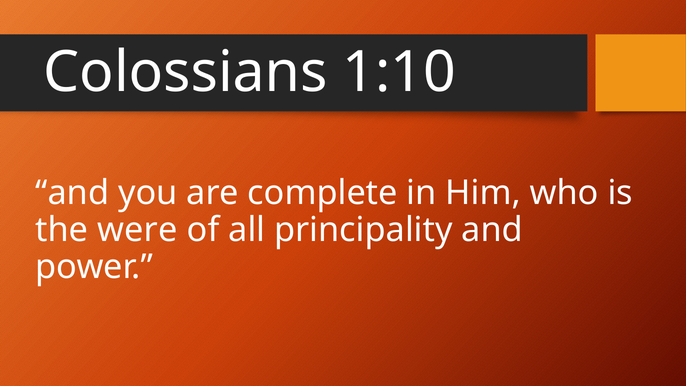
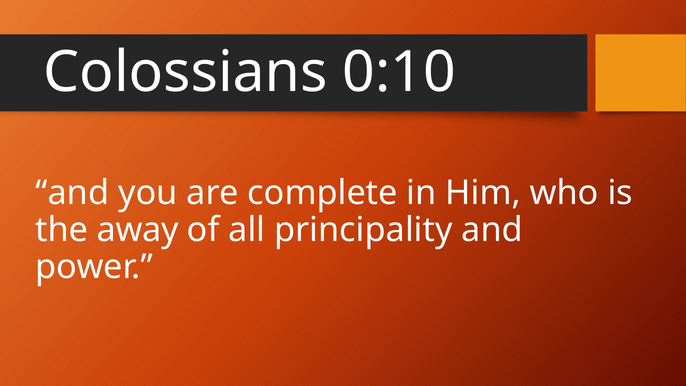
1:10: 1:10 -> 0:10
were: were -> away
